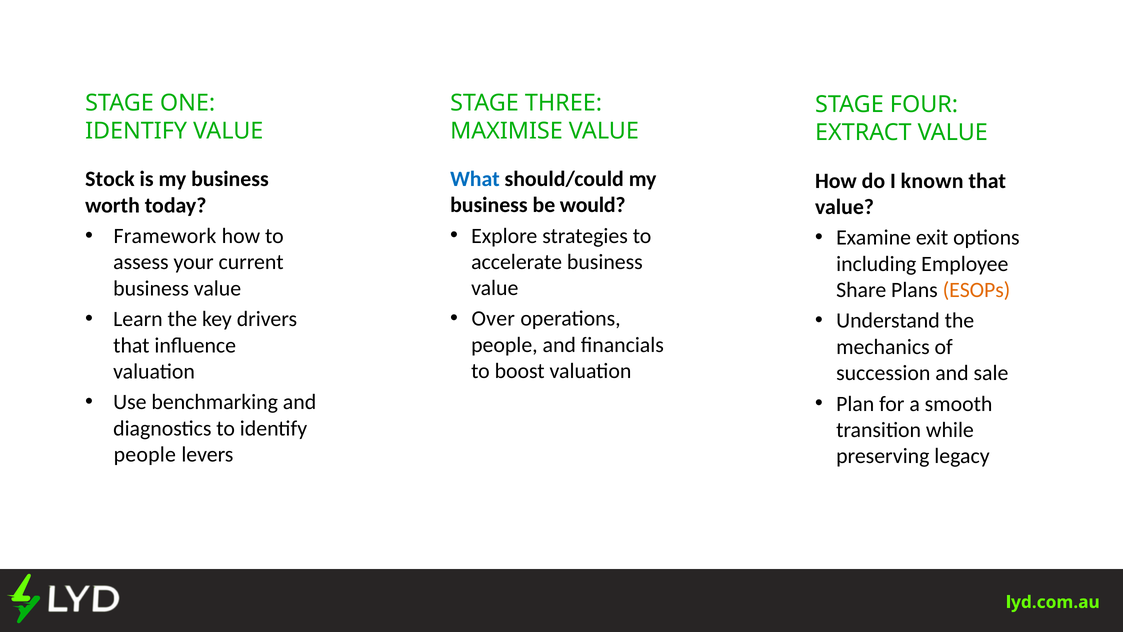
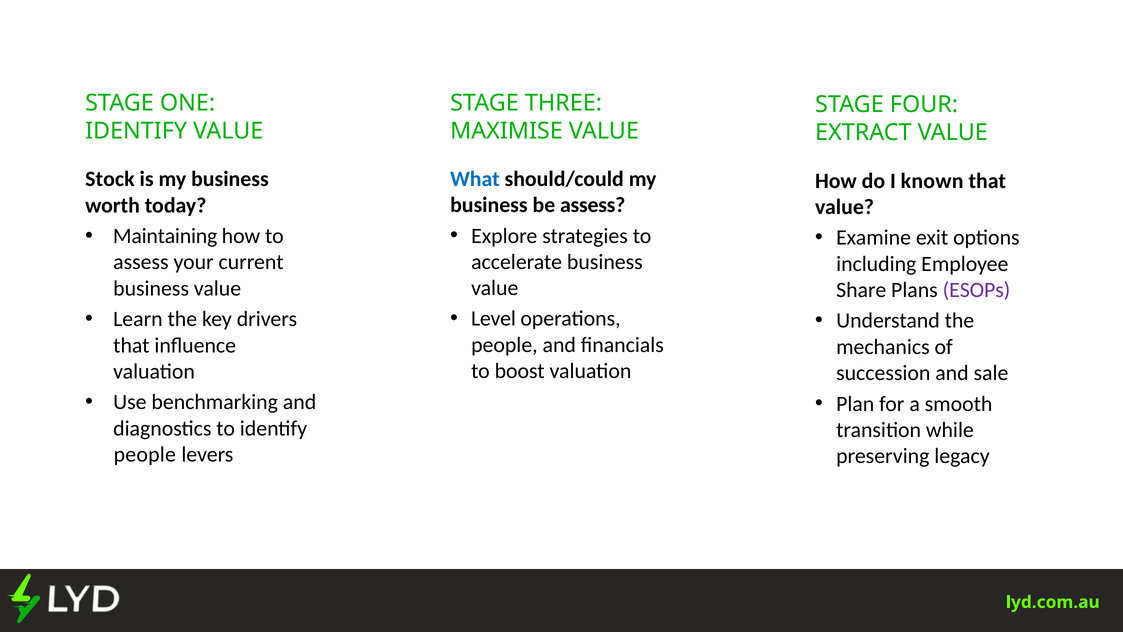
be would: would -> assess
Framework: Framework -> Maintaining
ESOPs colour: orange -> purple
Over: Over -> Level
